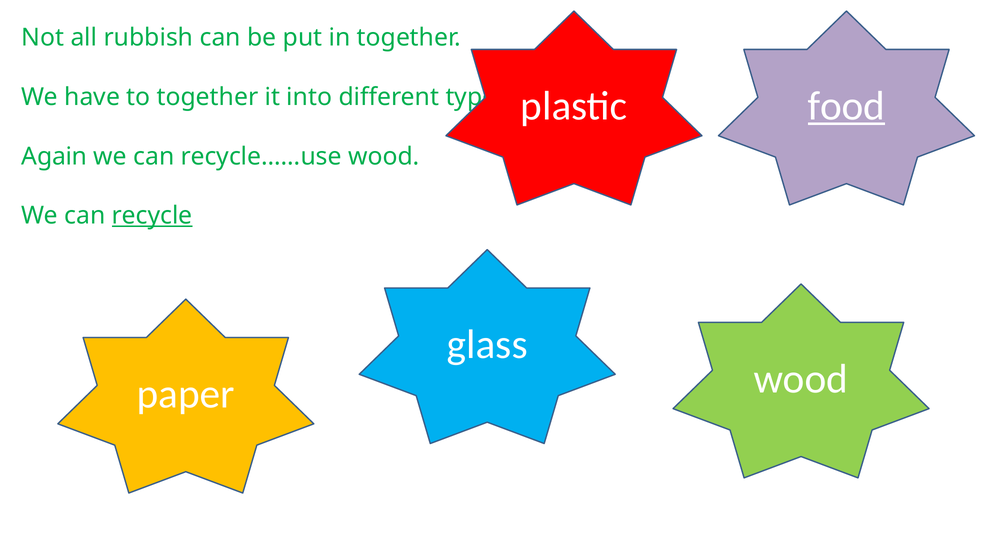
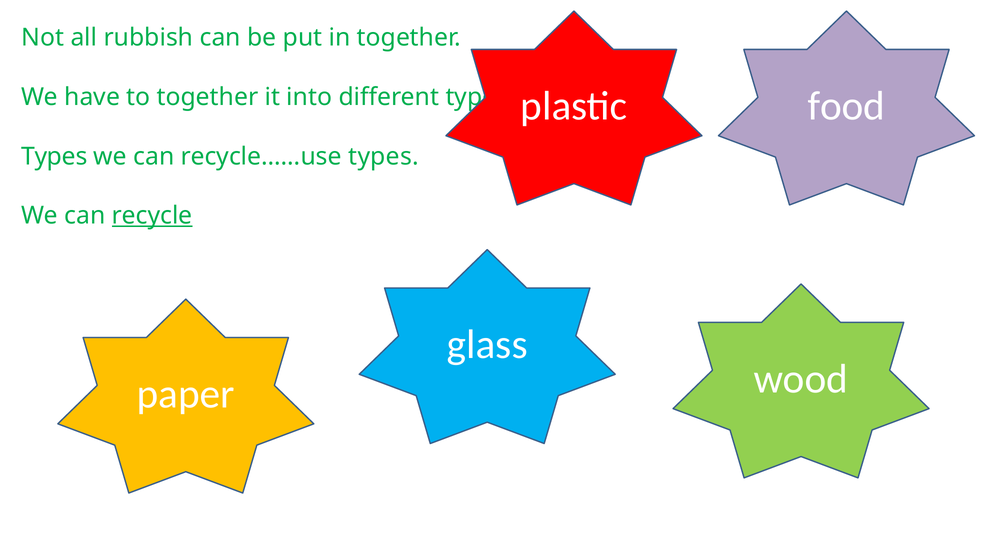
food underline: present -> none
Again at (54, 157): Again -> Types
recycle……use wood: wood -> types
